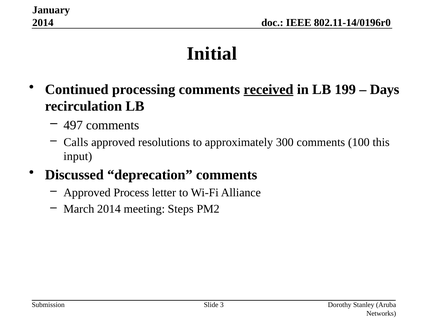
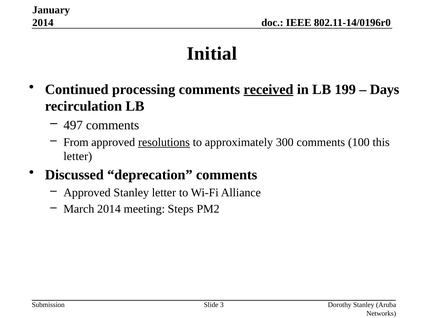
Calls: Calls -> From
resolutions underline: none -> present
input at (78, 156): input -> letter
Approved Process: Process -> Stanley
